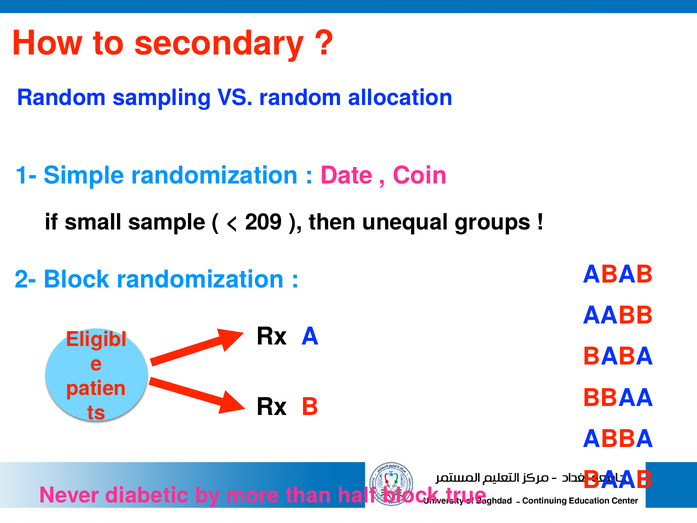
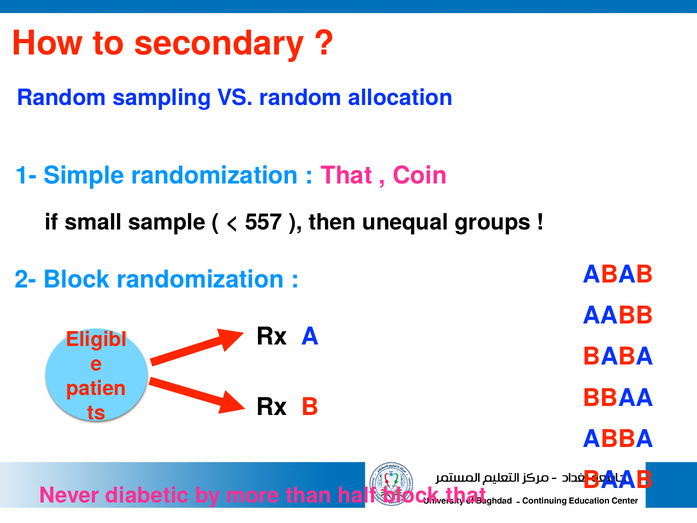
Date at (347, 175): Date -> That
209: 209 -> 557
block true: true -> that
